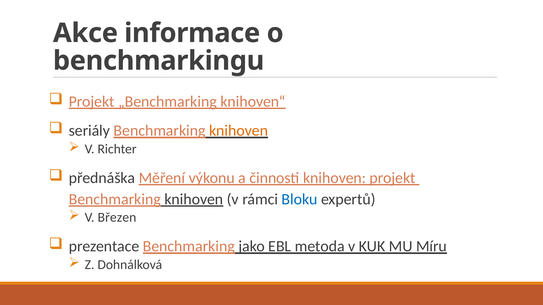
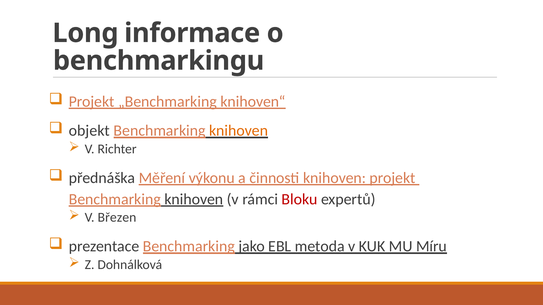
Akce: Akce -> Long
seriály: seriály -> objekt
Bloku colour: blue -> red
